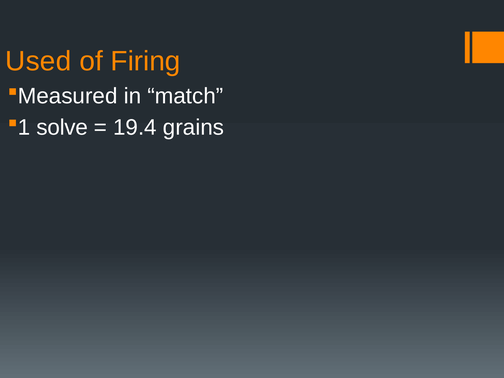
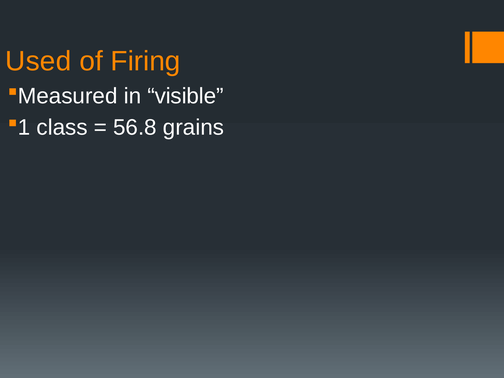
match: match -> visible
solve: solve -> class
19.4: 19.4 -> 56.8
